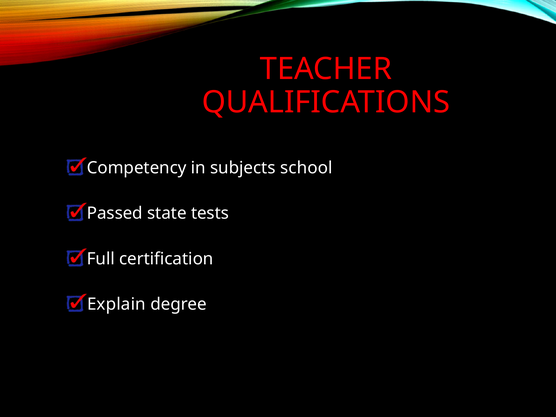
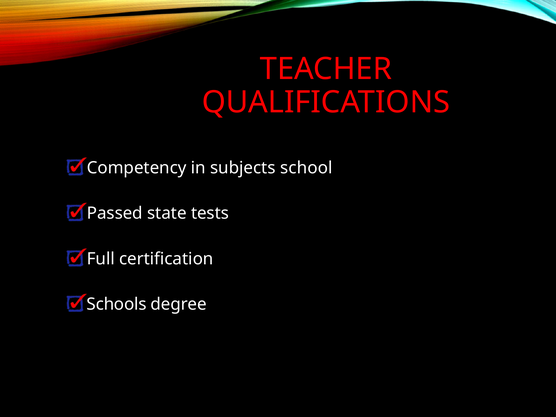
Explain: Explain -> Schools
